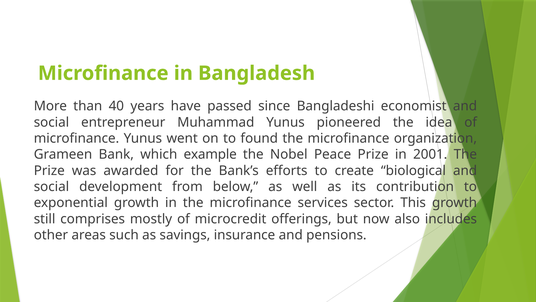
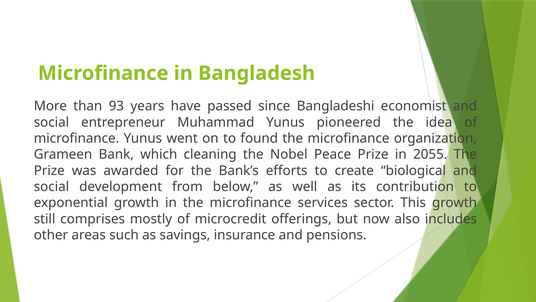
40: 40 -> 93
example: example -> cleaning
2001: 2001 -> 2055
